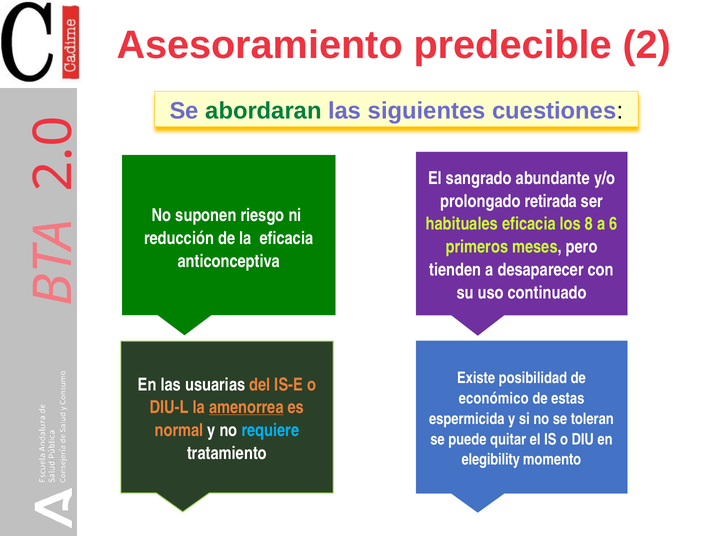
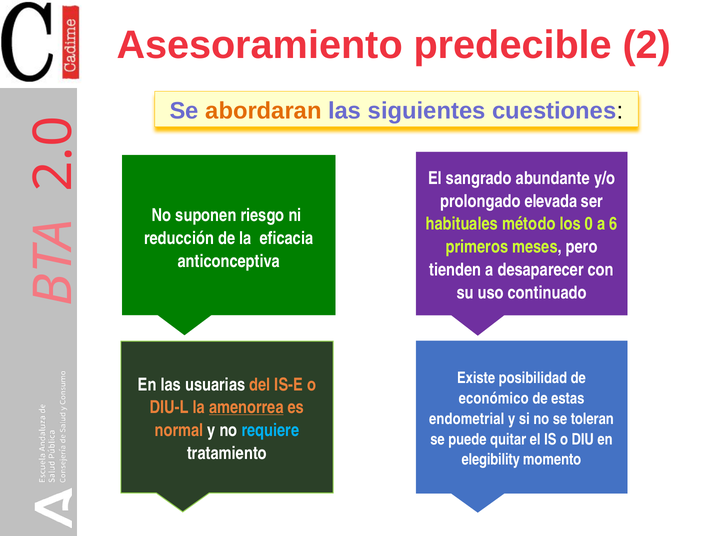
abordaran colour: green -> orange
retirada: retirada -> elevada
habituales eficacia: eficacia -> método
los 8: 8 -> 0
espermicida: espermicida -> endometrial
